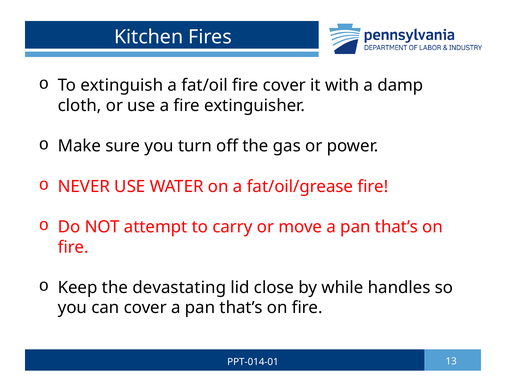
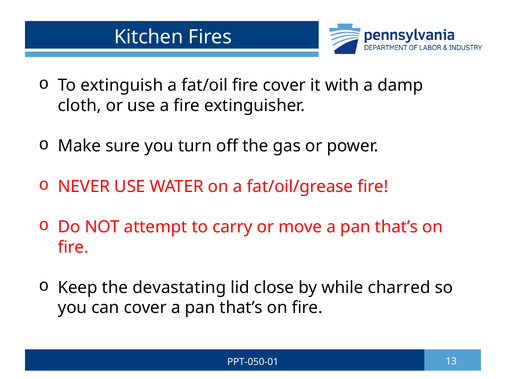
handles: handles -> charred
PPT-014-01: PPT-014-01 -> PPT-050-01
